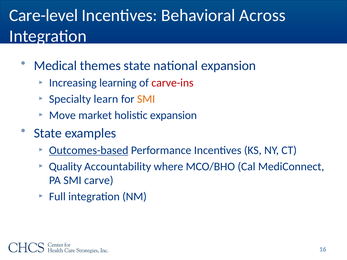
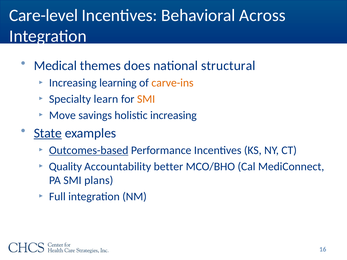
themes state: state -> does
national expansion: expansion -> structural
carve-ins colour: red -> orange
market: market -> savings
holistic expansion: expansion -> increasing
State at (48, 133) underline: none -> present
where: where -> better
carve: carve -> plans
